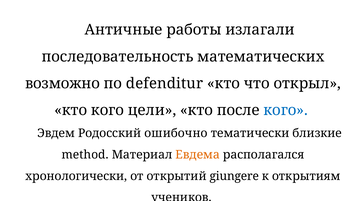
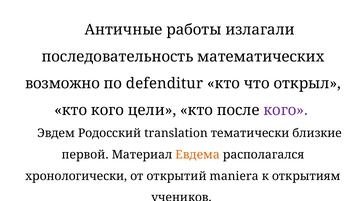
кого at (286, 110) colour: blue -> purple
ошибочно: ошибочно -> translation
method: method -> первой
giungere: giungere -> maniera
